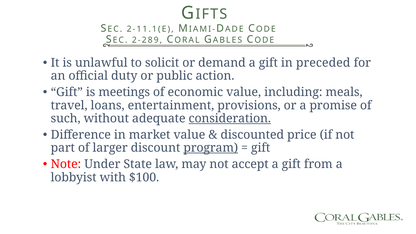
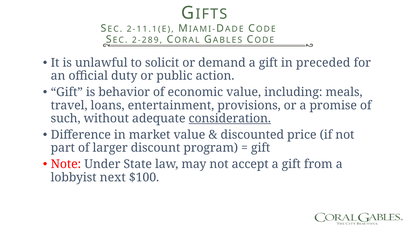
meetings: meetings -> behavior
program underline: present -> none
with: with -> next
